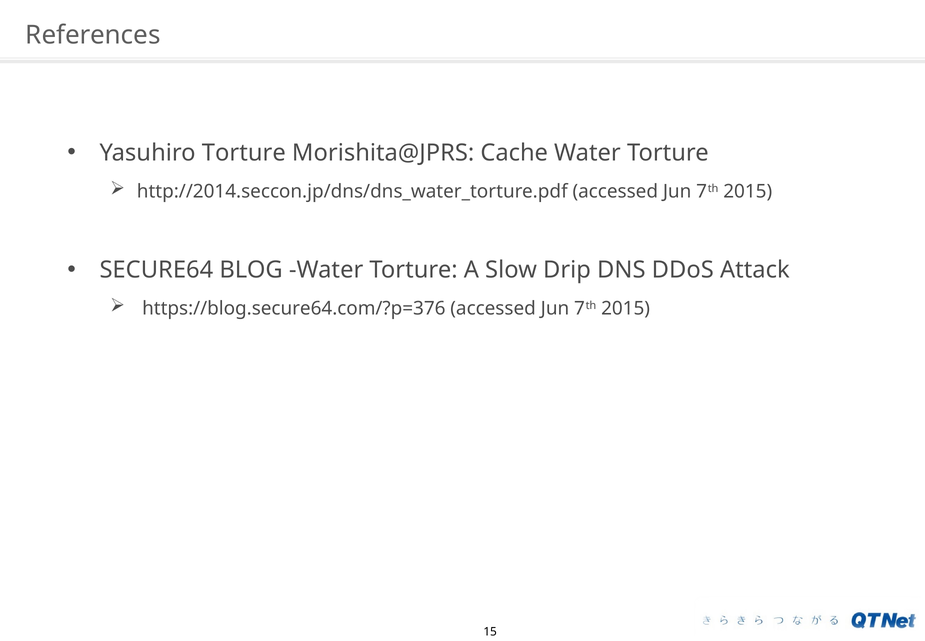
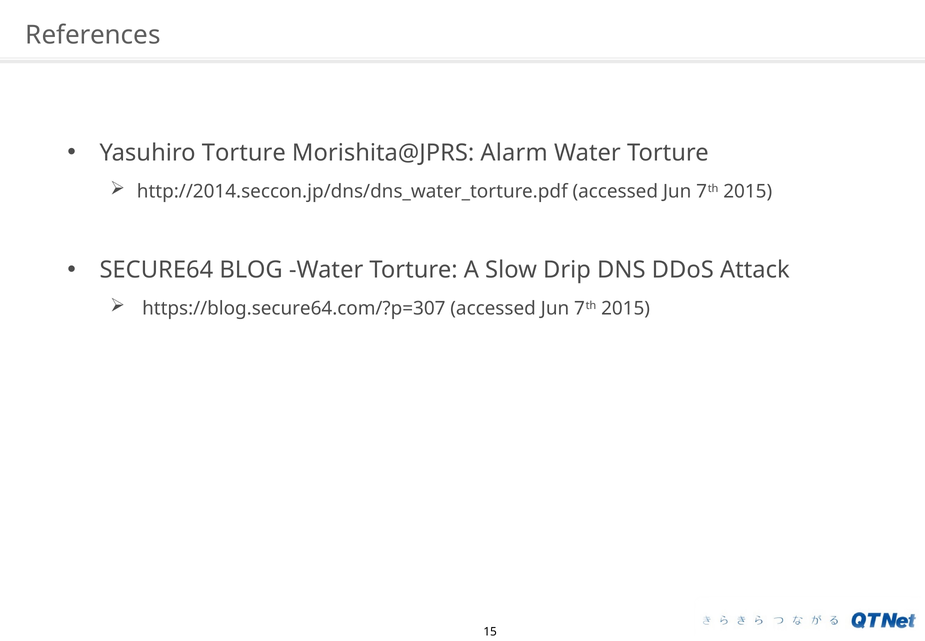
Cache: Cache -> Alarm
https://blog.secure64.com/?p=376: https://blog.secure64.com/?p=376 -> https://blog.secure64.com/?p=307
